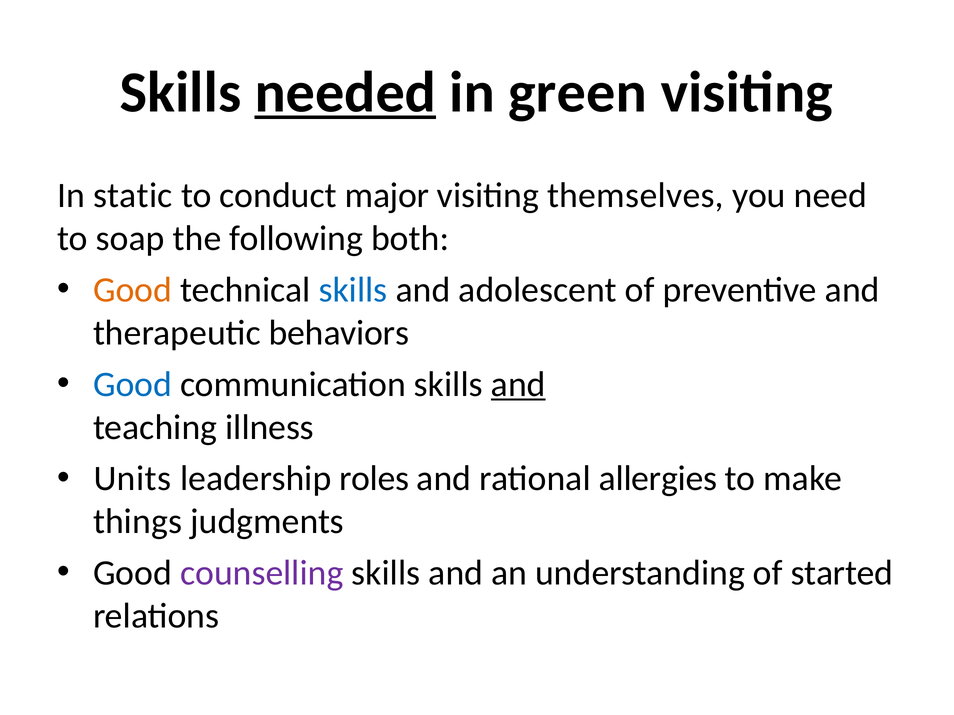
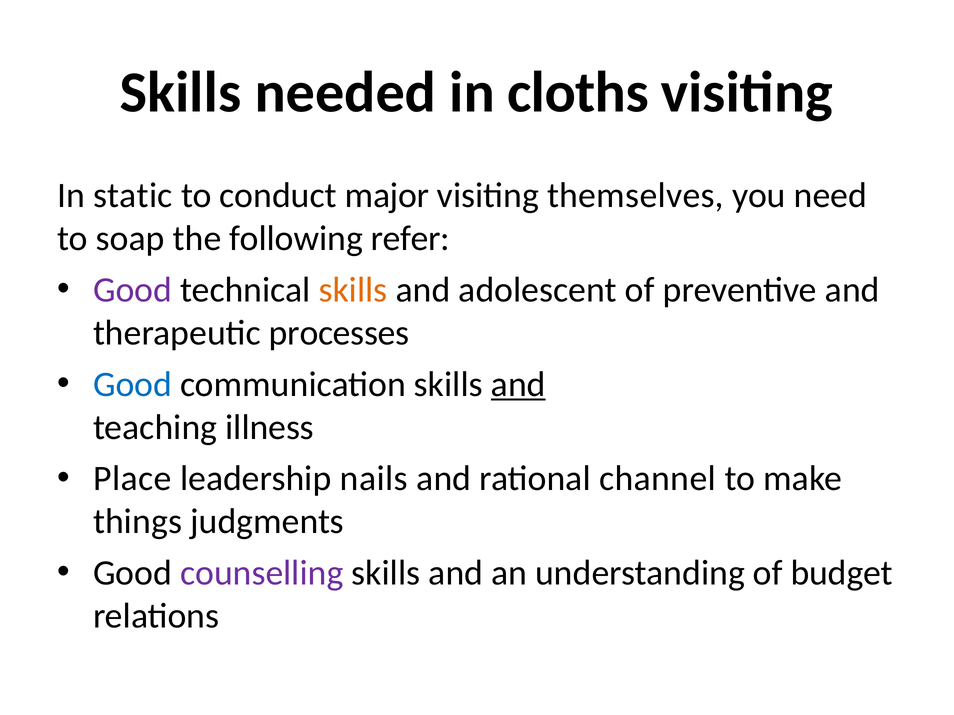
needed underline: present -> none
green: green -> cloths
both: both -> refer
Good at (133, 290) colour: orange -> purple
skills at (353, 290) colour: blue -> orange
behaviors: behaviors -> processes
Units: Units -> Place
roles: roles -> nails
allergies: allergies -> channel
started: started -> budget
